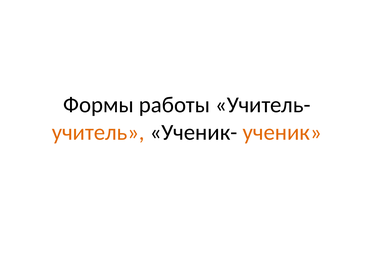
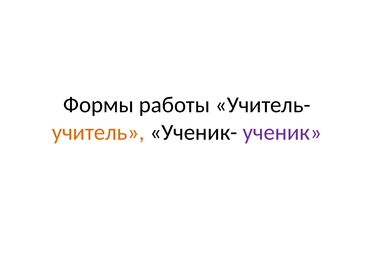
ученик colour: orange -> purple
